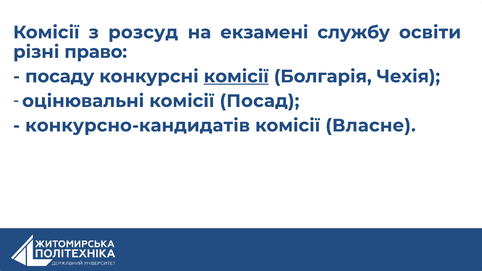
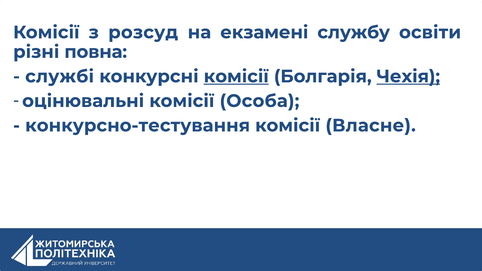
право: право -> повна
посаду: посаду -> службі
Чехія underline: none -> present
Посад: Посад -> Особа
конкурсно-кандидатів: конкурсно-кандидатів -> конкурсно-тестування
